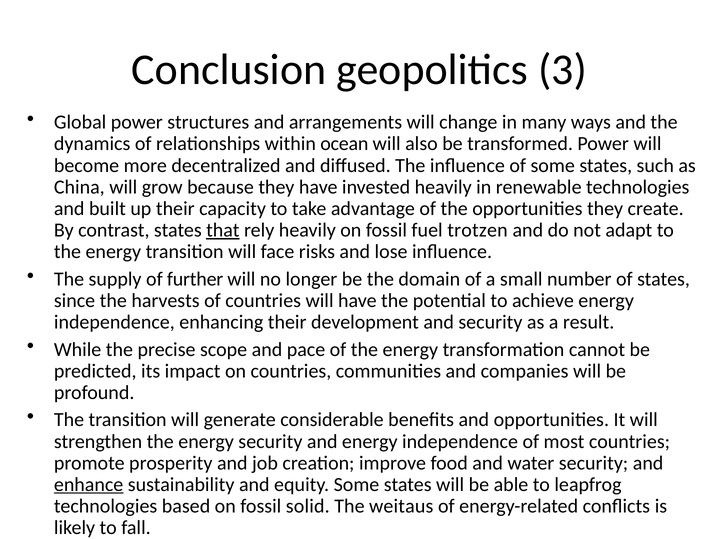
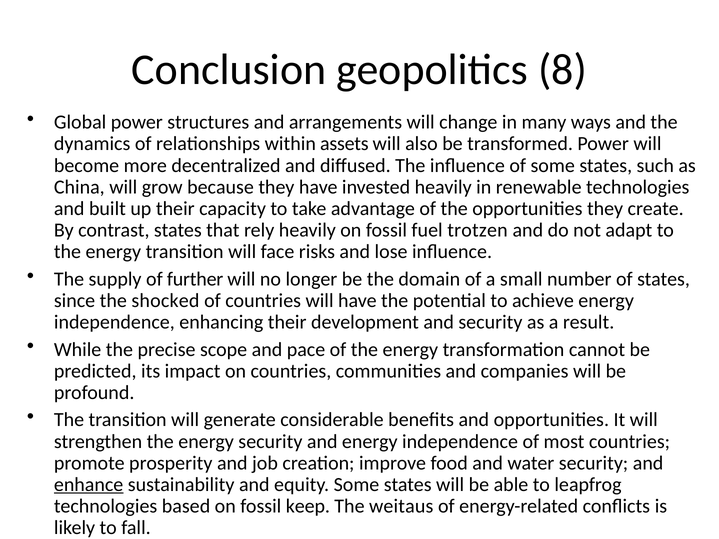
3: 3 -> 8
ocean: ocean -> assets
that underline: present -> none
harvests: harvests -> shocked
solid: solid -> keep
